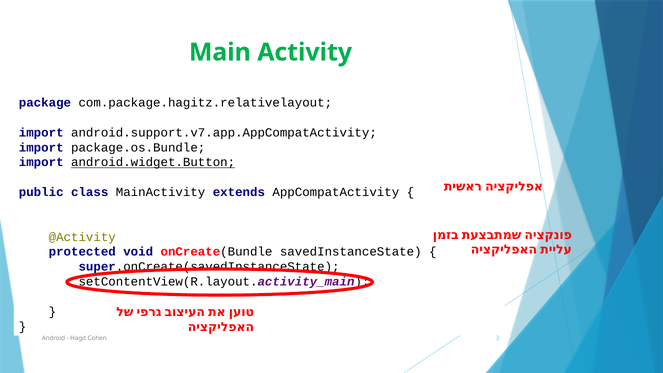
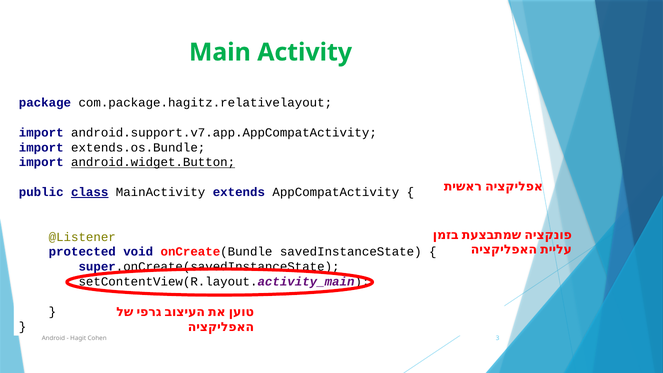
package.os.Bundle: package.os.Bundle -> extends.os.Bundle
class underline: none -> present
@Activity: @Activity -> @Listener
